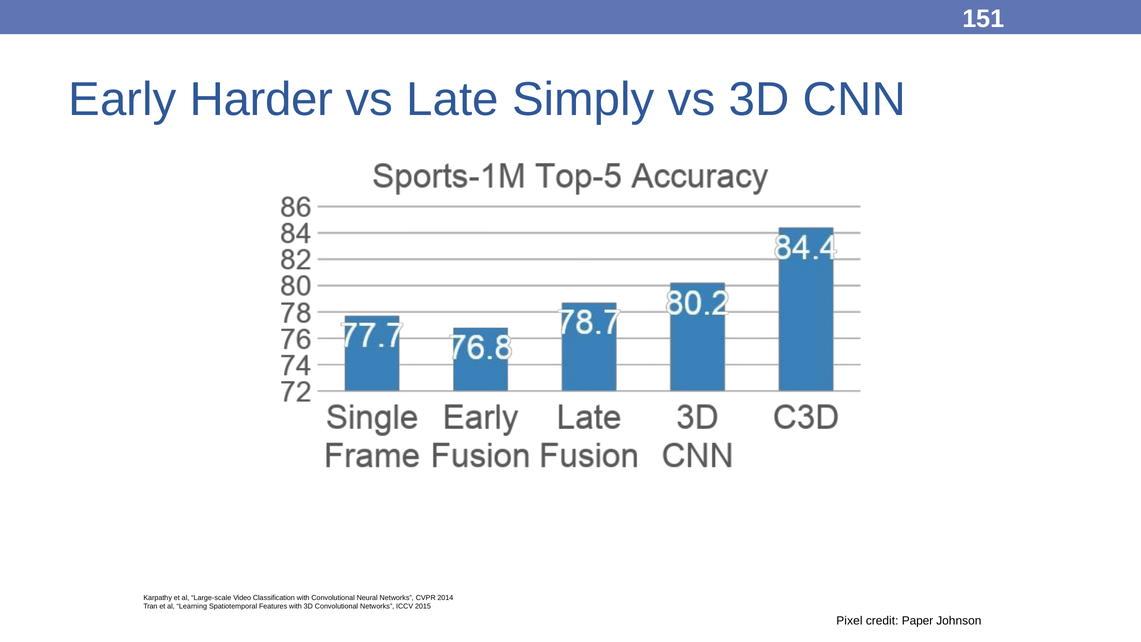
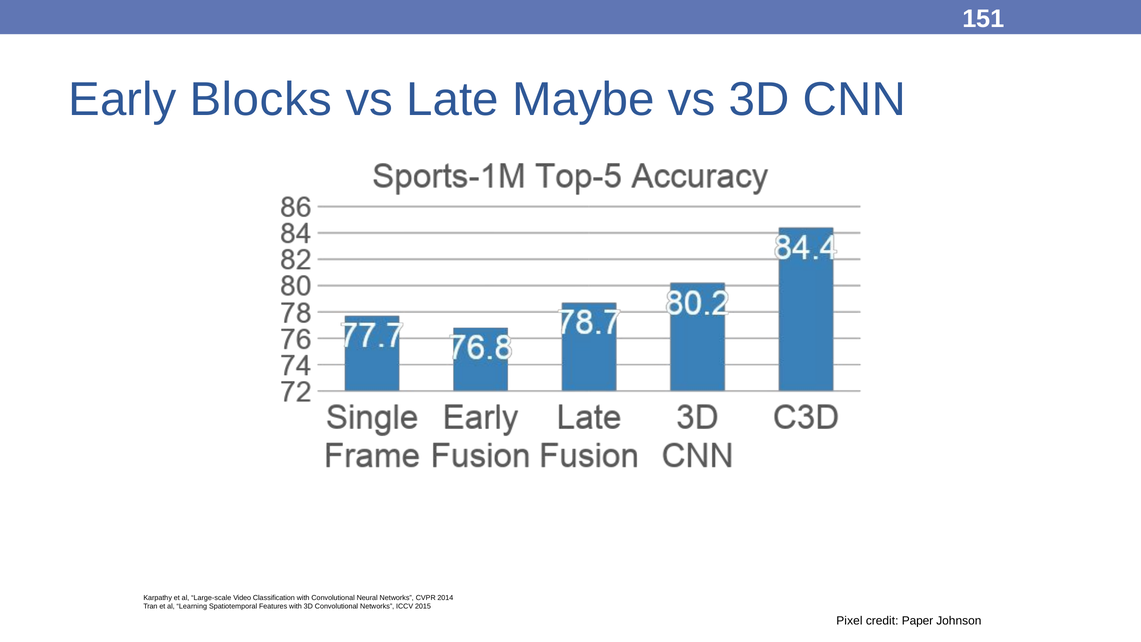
Harder: Harder -> Blocks
Simply: Simply -> Maybe
